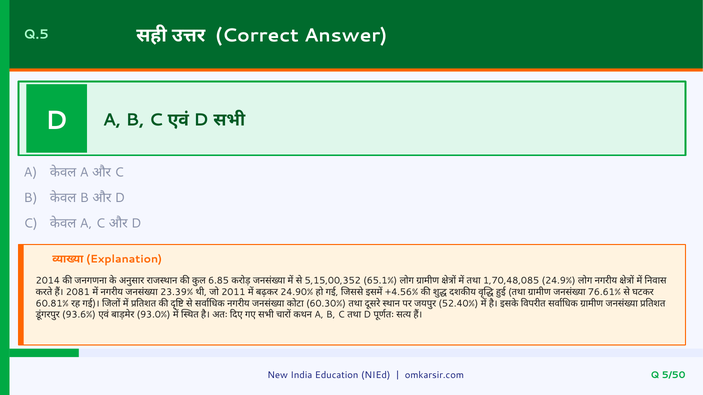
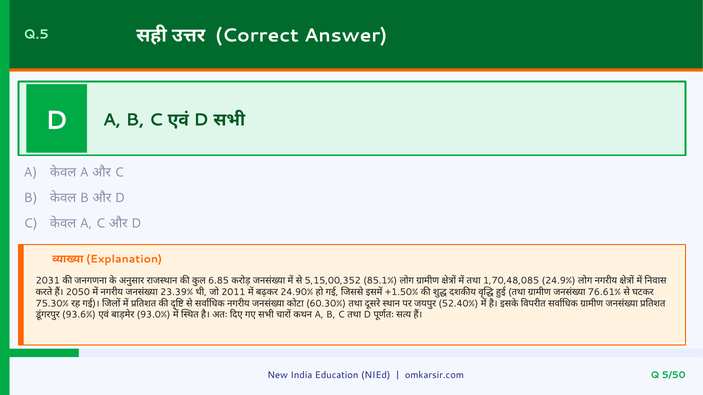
2014: 2014 -> 2031
65.1%: 65.1% -> 85.1%
2081: 2081 -> 2050
+4.56%: +4.56% -> +1.50%
60.81%: 60.81% -> 75.30%
